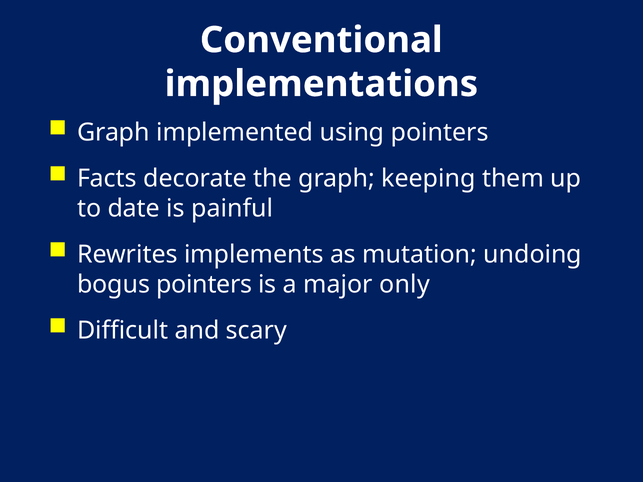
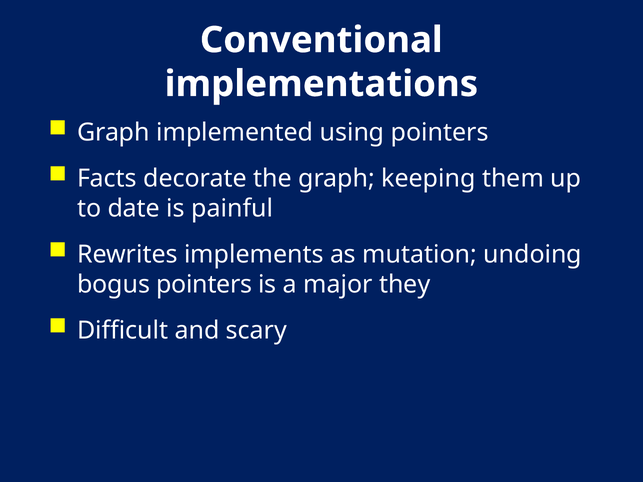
only: only -> they
